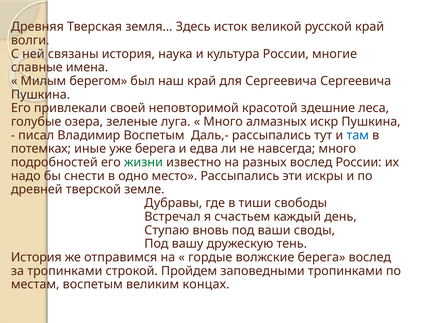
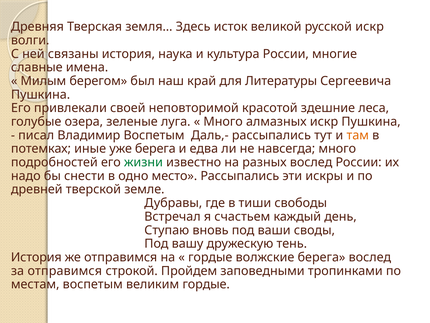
русской край: край -> искр
для Сергеевича: Сергеевича -> Литературы
там colour: blue -> orange
за тропинками: тропинками -> отправимся
великим концах: концах -> гордые
